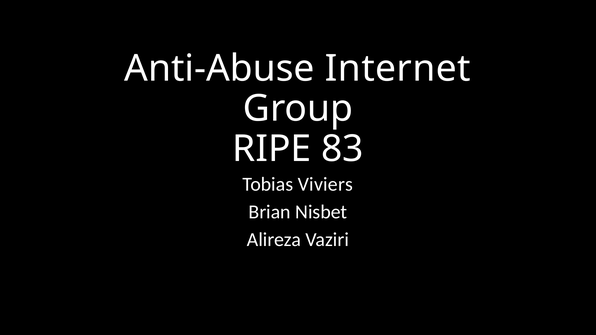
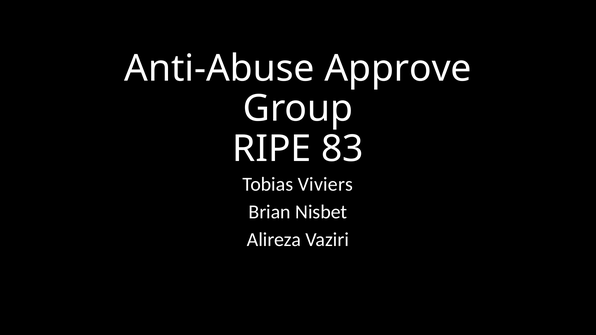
Internet: Internet -> Approve
